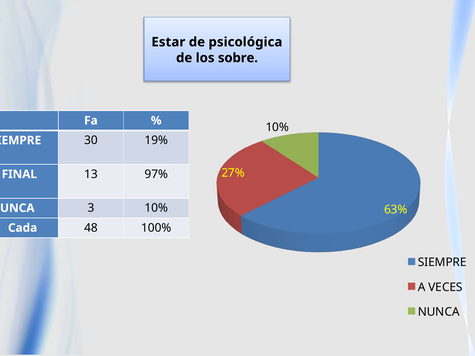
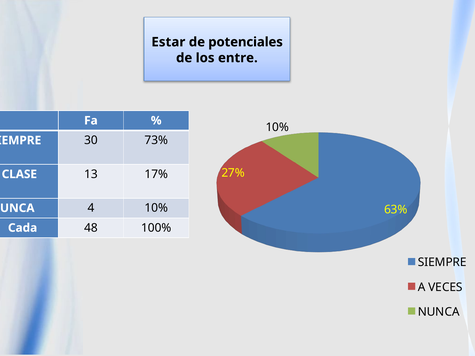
psicológica: psicológica -> potenciales
sobre: sobre -> entre
19%: 19% -> 73%
FINAL: FINAL -> CLASE
97%: 97% -> 17%
3: 3 -> 4
